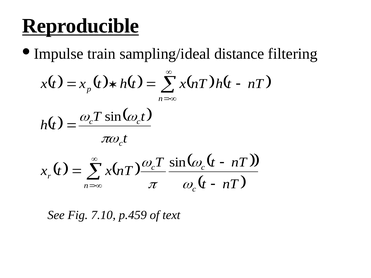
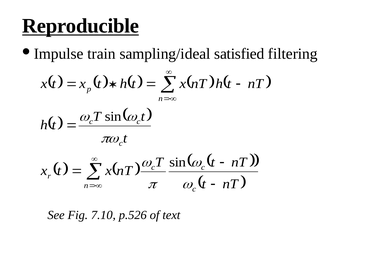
distance: distance -> satisfied
p.459: p.459 -> p.526
